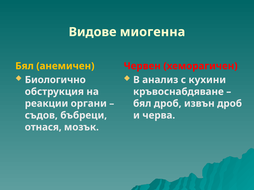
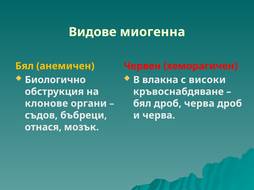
анализ: анализ -> влакна
кухини: кухини -> високи
реакции: реакции -> клонове
дроб извън: извън -> черва
